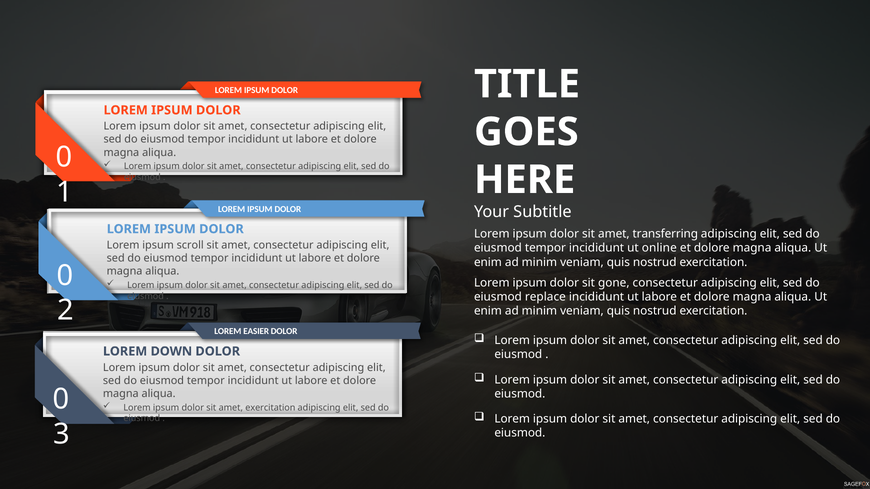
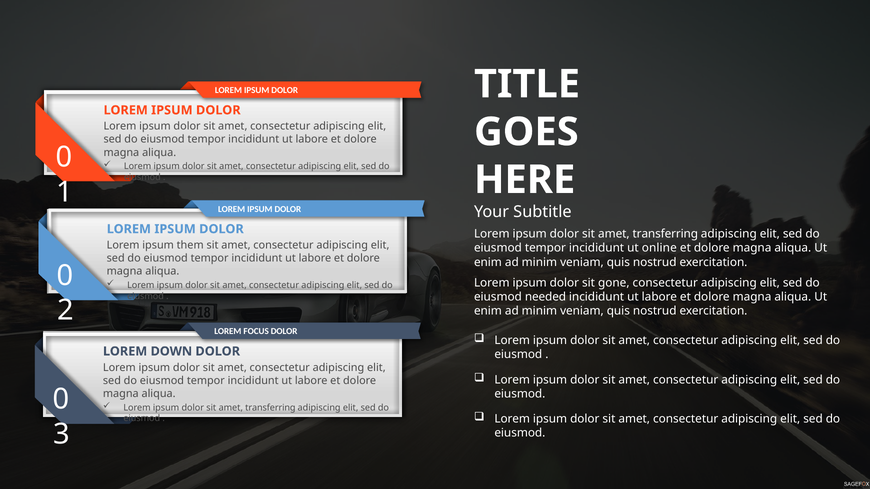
scroll: scroll -> them
replace: replace -> needed
EASIER: EASIER -> FOCUS
exercitation at (270, 408): exercitation -> transferring
